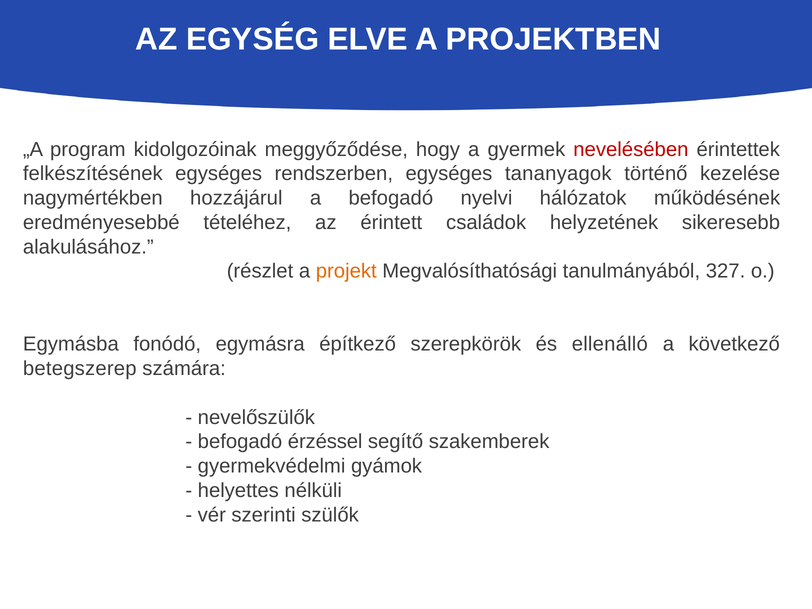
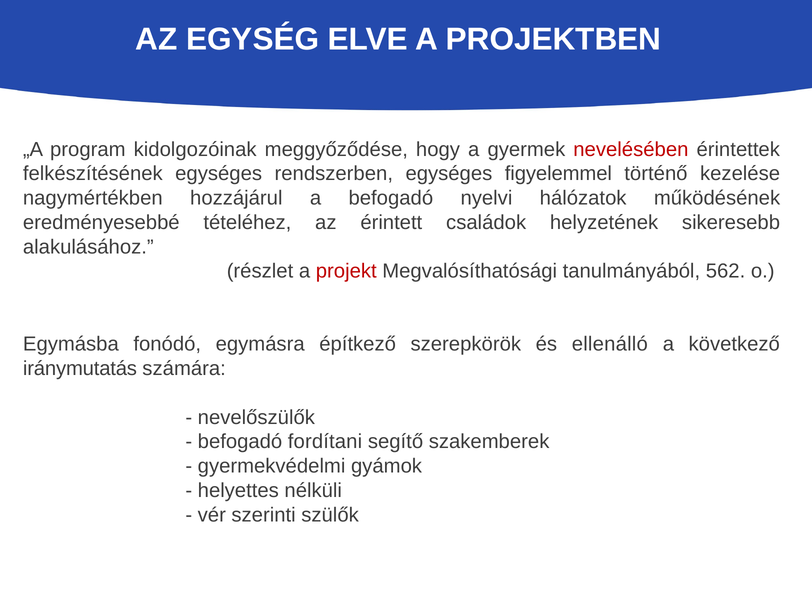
tananyagok: tananyagok -> figyelemmel
projekt colour: orange -> red
327: 327 -> 562
betegszerep: betegszerep -> iránymutatás
érzéssel: érzéssel -> fordítani
